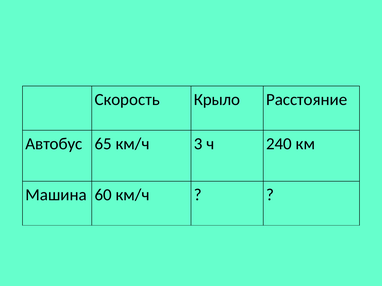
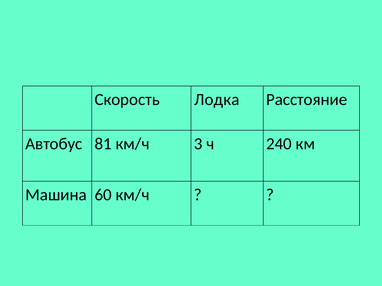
Крыло: Крыло -> Лодка
65: 65 -> 81
